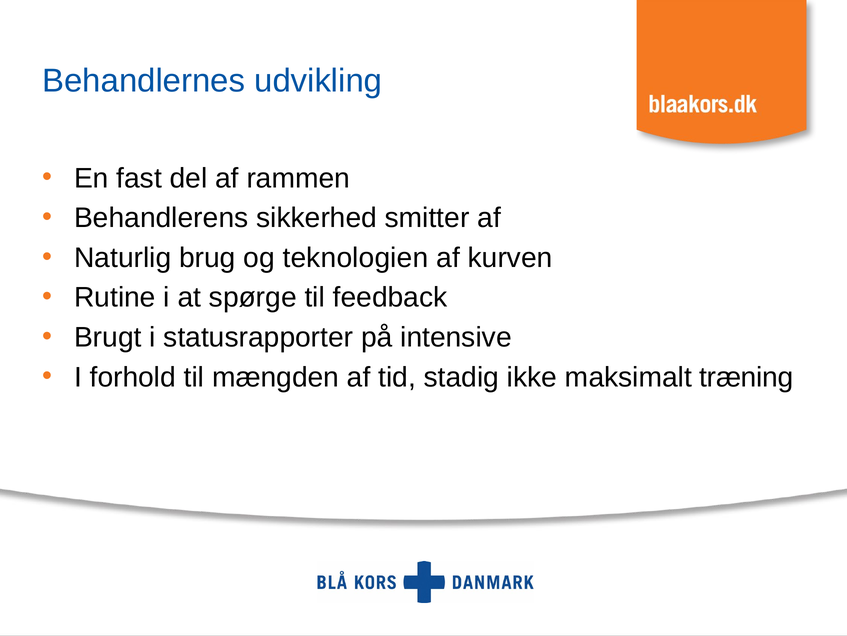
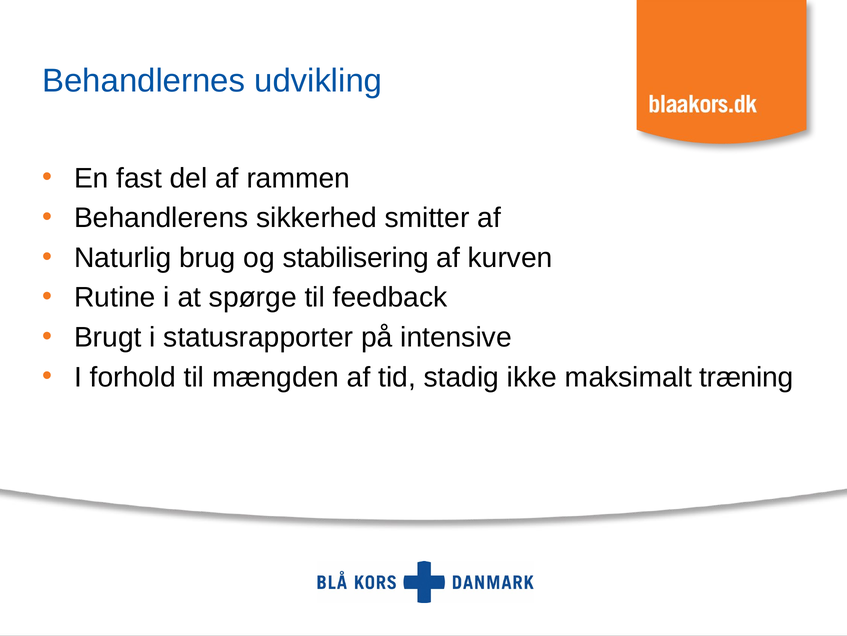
teknologien: teknologien -> stabilisering
